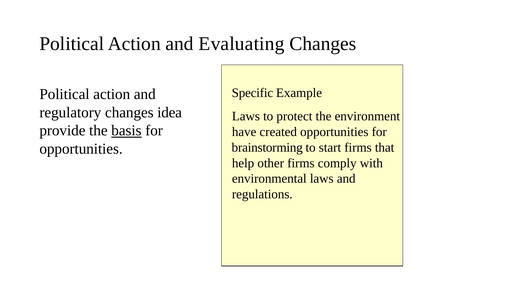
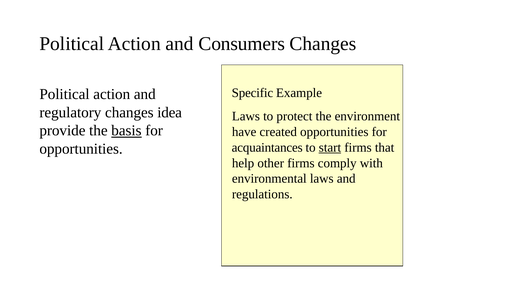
Evaluating: Evaluating -> Consumers
brainstorming: brainstorming -> acquaintances
start underline: none -> present
